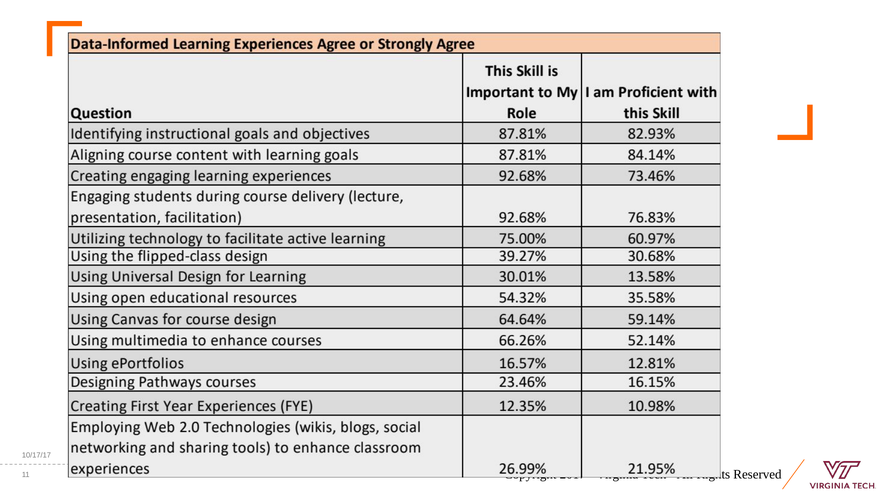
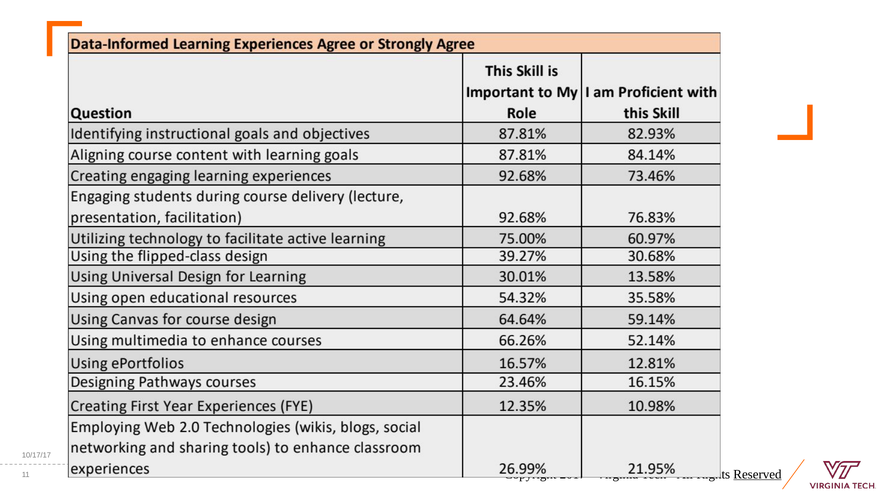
Reserved underline: none -> present
